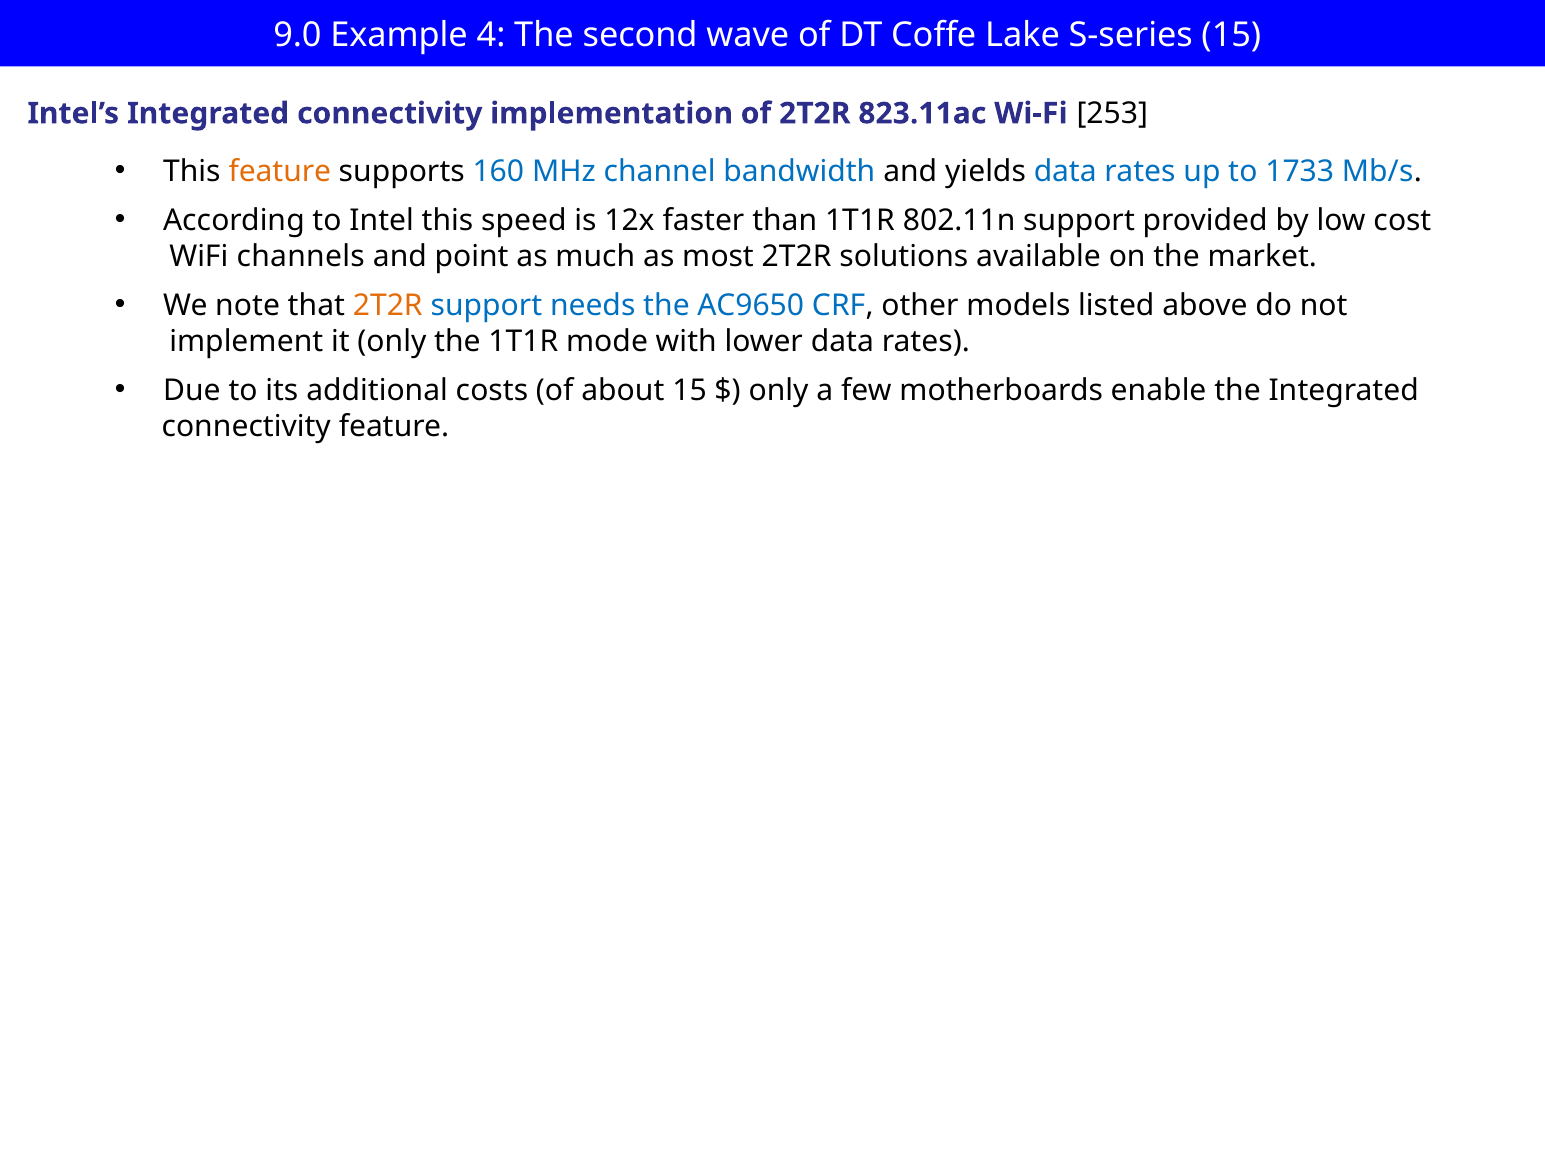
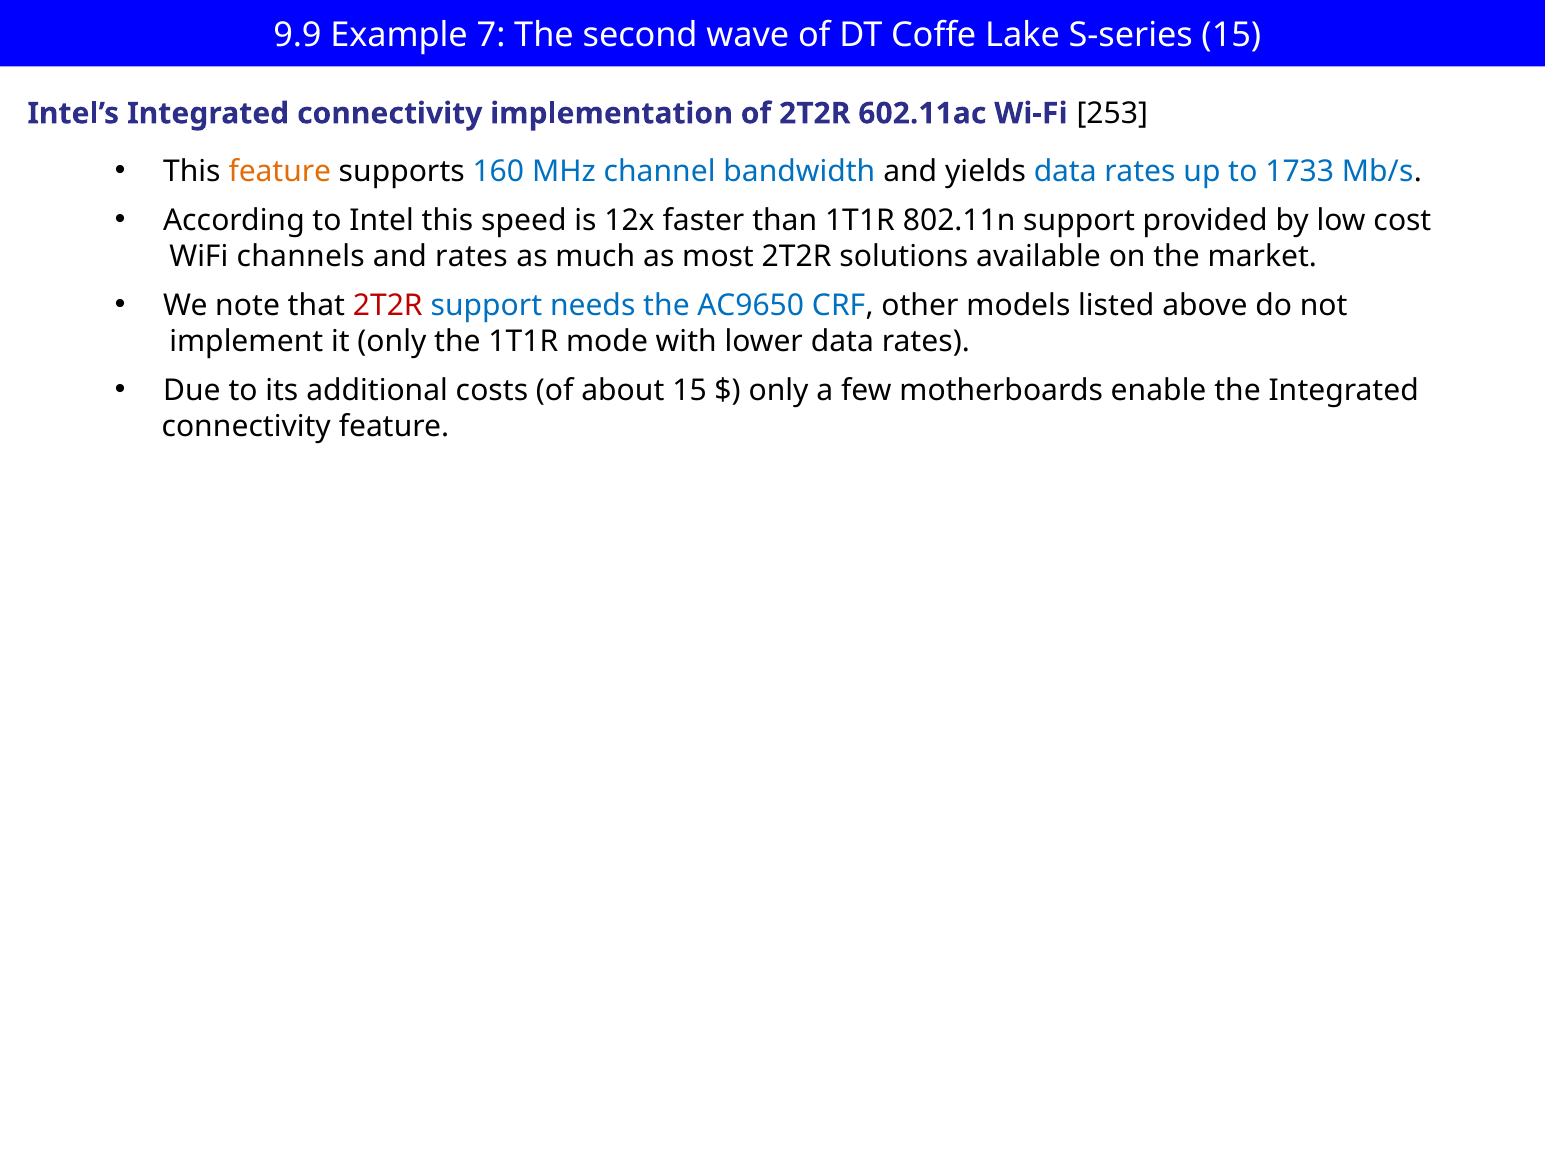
9.0: 9.0 -> 9.9
4: 4 -> 7
823.11ac: 823.11ac -> 602.11ac
and point: point -> rates
2T2R at (388, 306) colour: orange -> red
